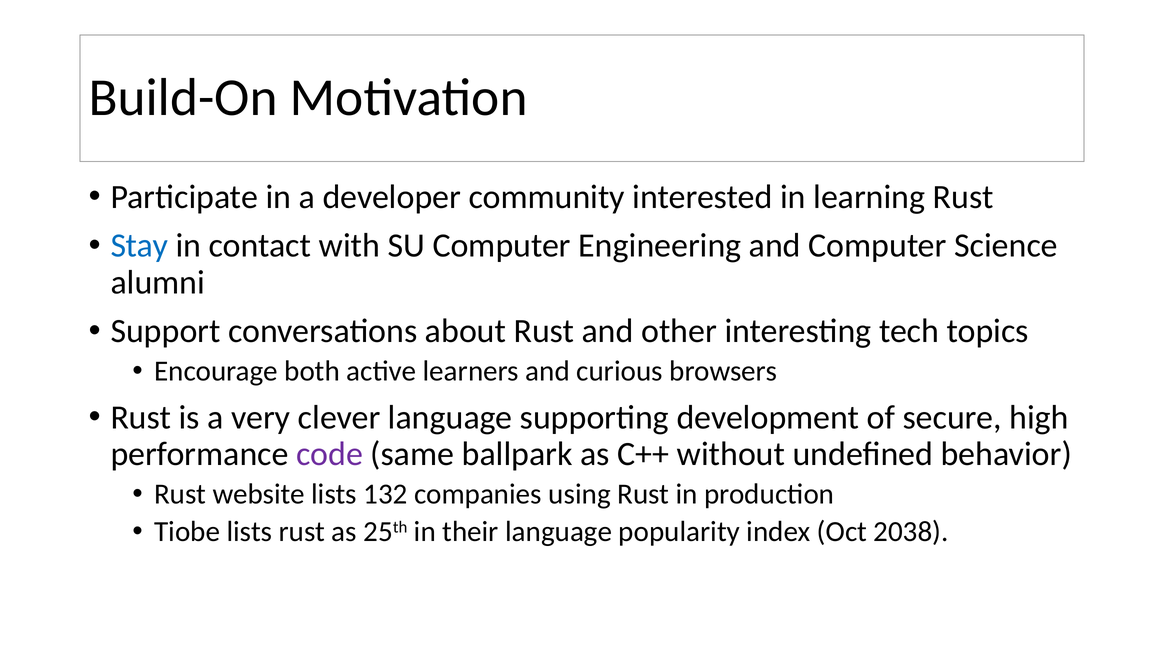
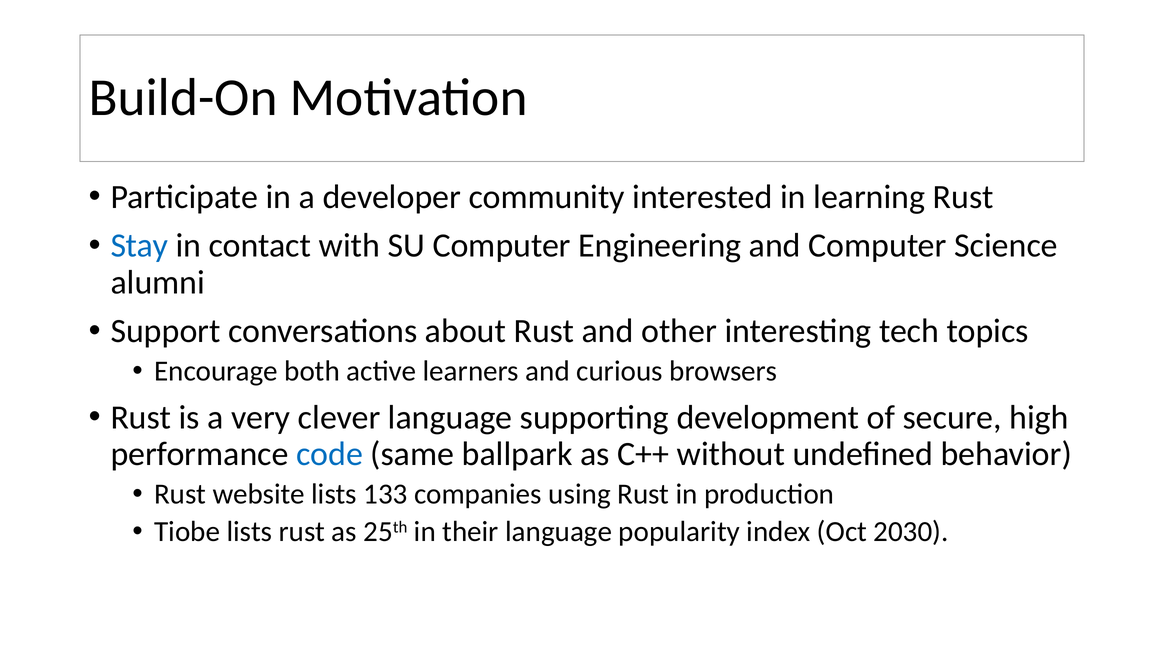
code colour: purple -> blue
132: 132 -> 133
2038: 2038 -> 2030
